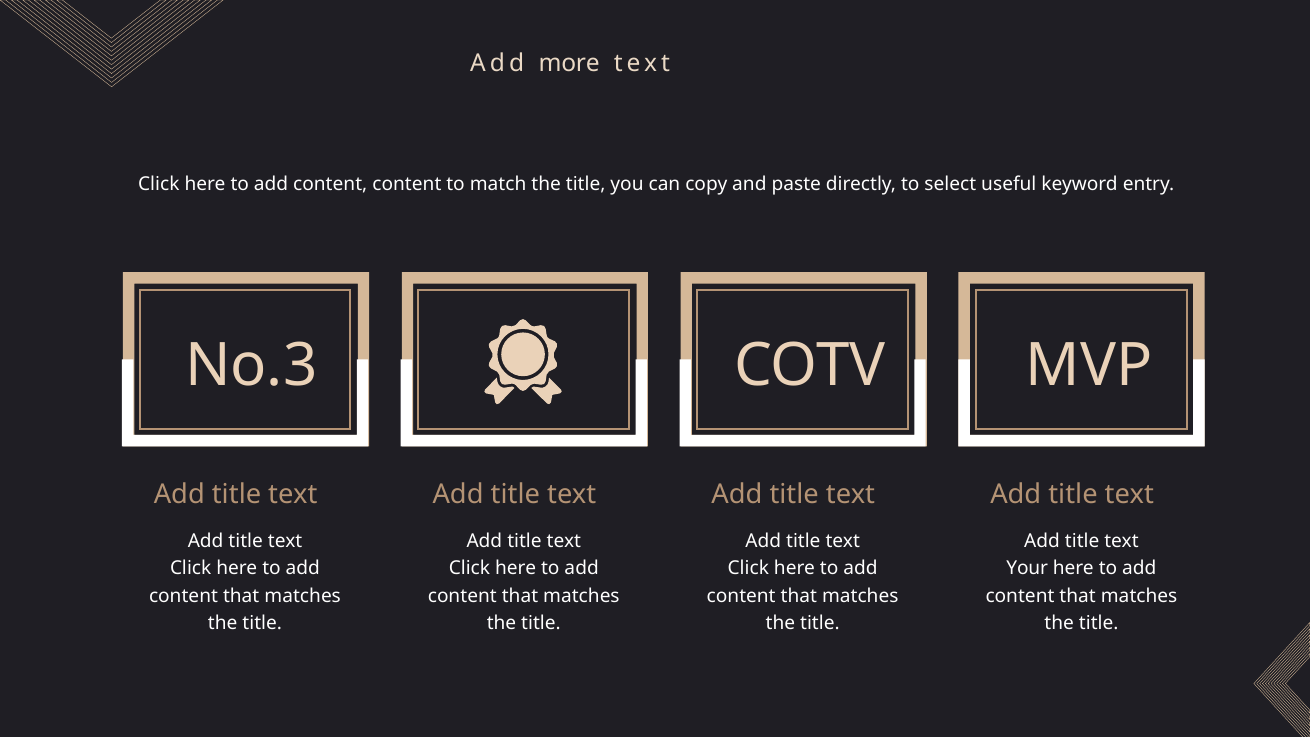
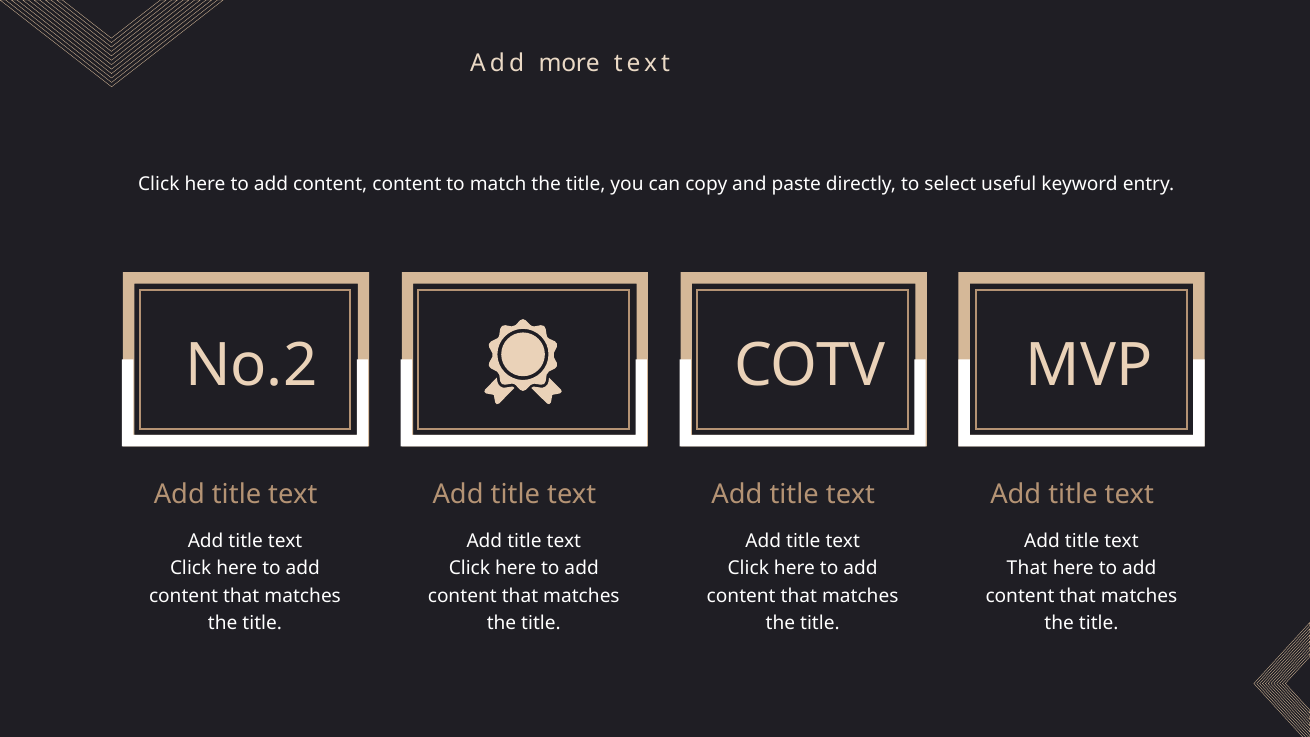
No.3: No.3 -> No.2
Your at (1027, 569): Your -> That
